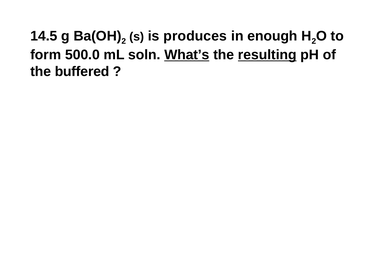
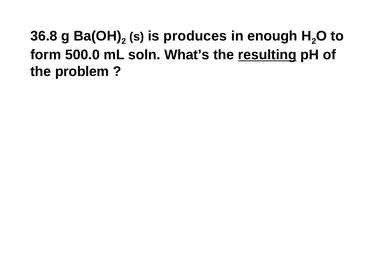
14.5: 14.5 -> 36.8
What’s underline: present -> none
buffered: buffered -> problem
